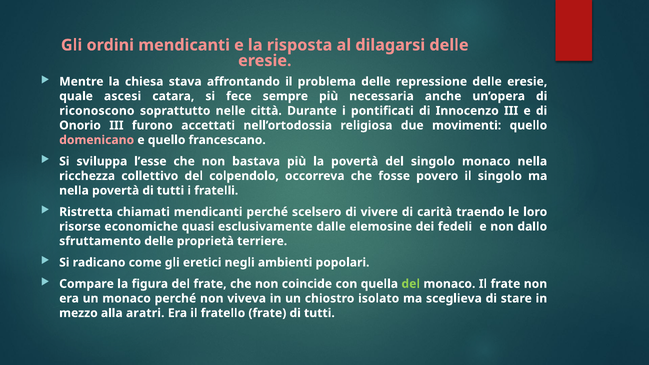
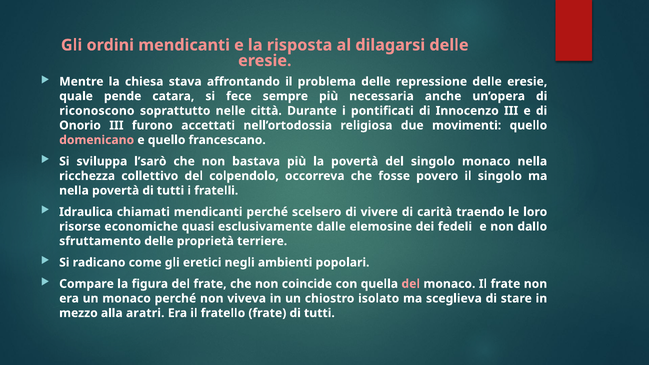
ascesi: ascesi -> pende
l’esse: l’esse -> l’sarò
Ristretta: Ristretta -> Idraulica
del at (411, 284) colour: light green -> pink
